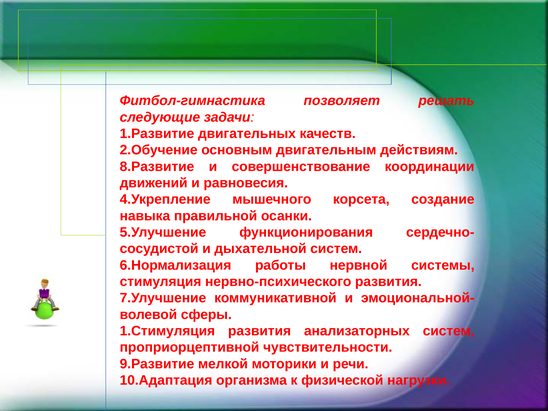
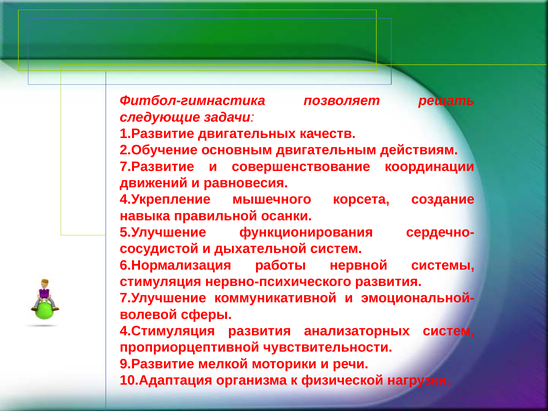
8.Развитие: 8.Развитие -> 7.Развитие
1.Стимуляция: 1.Стимуляция -> 4.Стимуляция
